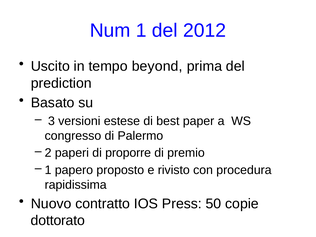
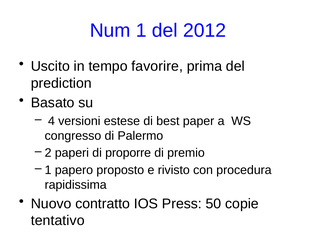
beyond: beyond -> favorire
3: 3 -> 4
dottorato: dottorato -> tentativo
